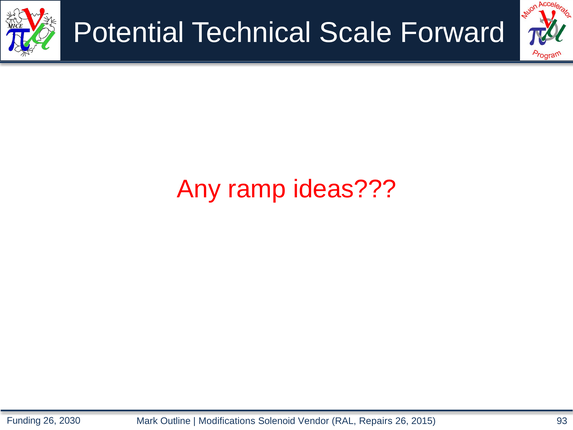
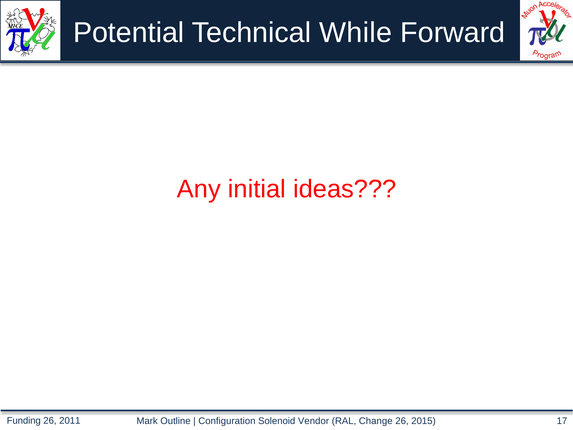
Scale: Scale -> While
ramp: ramp -> initial
2030: 2030 -> 2011
Modifications: Modifications -> Configuration
Repairs: Repairs -> Change
93: 93 -> 17
